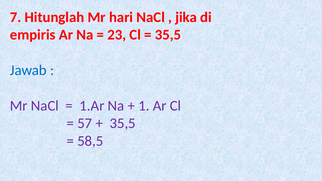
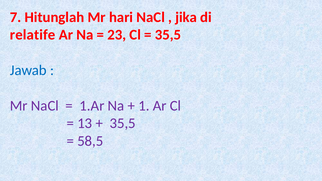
empiris: empiris -> relatife
57: 57 -> 13
